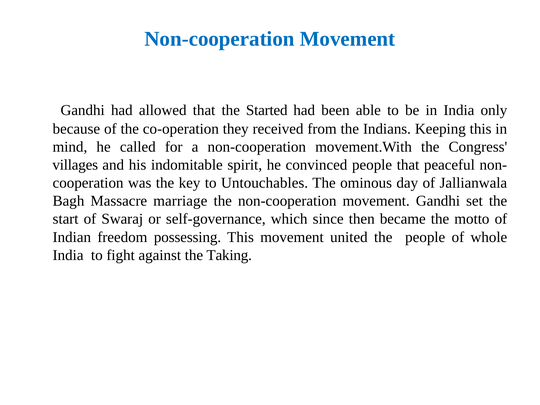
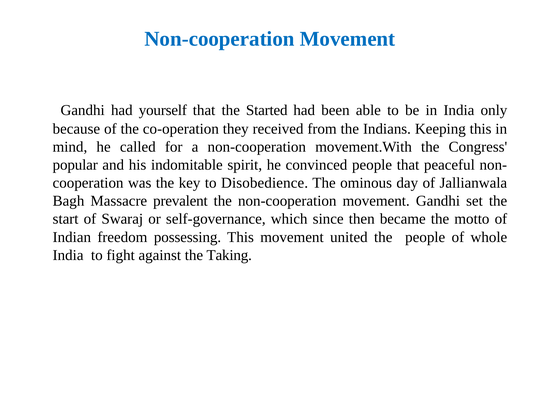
allowed: allowed -> yourself
villages: villages -> popular
Untouchables: Untouchables -> Disobedience
marriage: marriage -> prevalent
